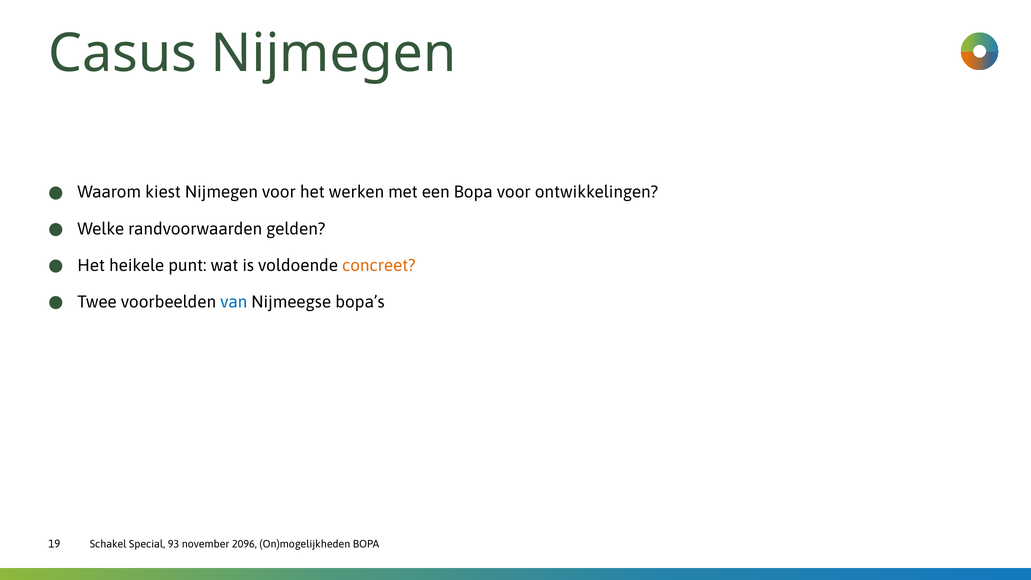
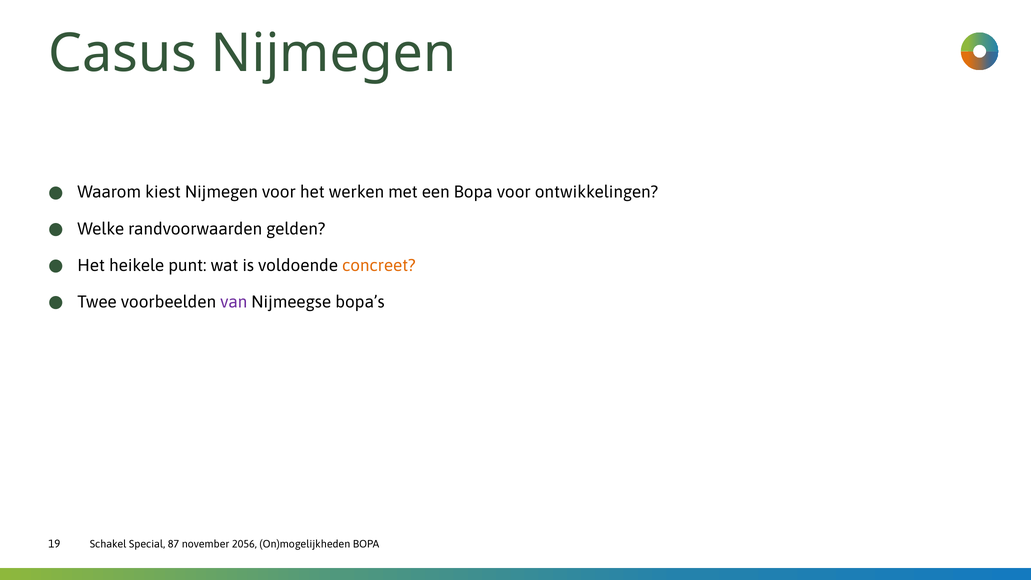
van colour: blue -> purple
93: 93 -> 87
2096: 2096 -> 2056
